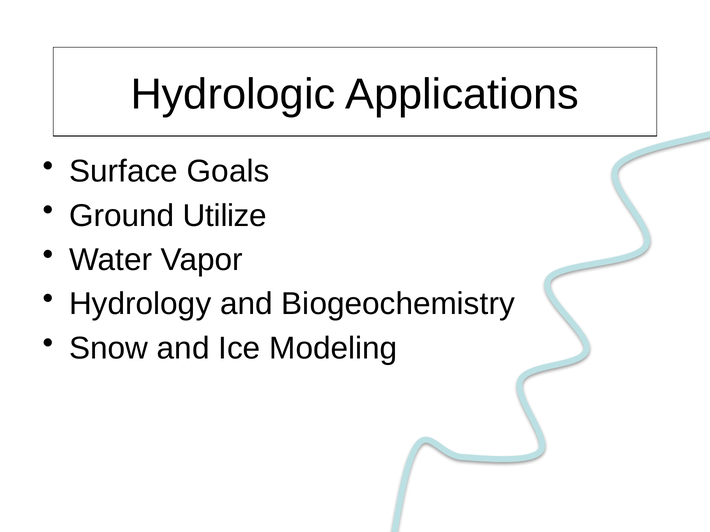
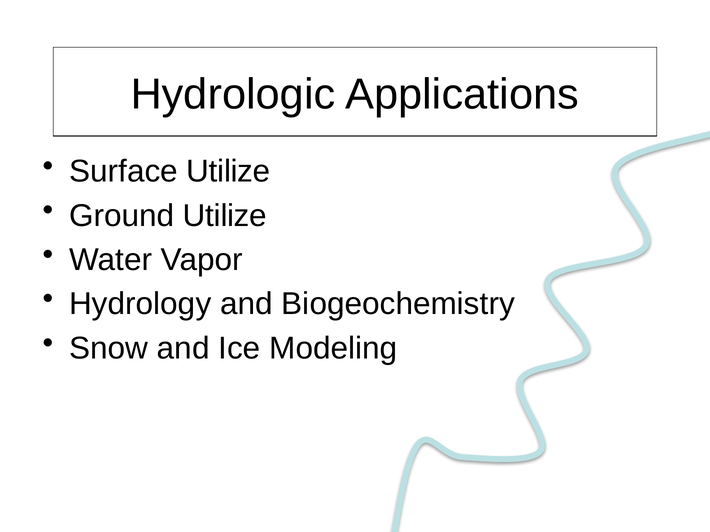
Surface Goals: Goals -> Utilize
